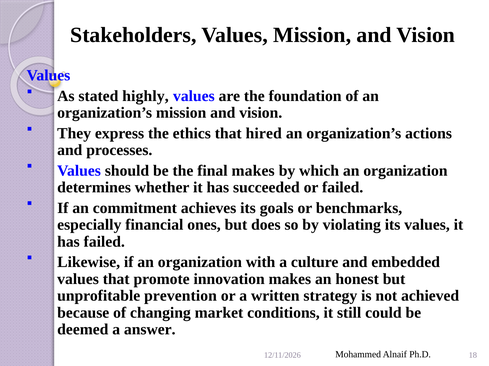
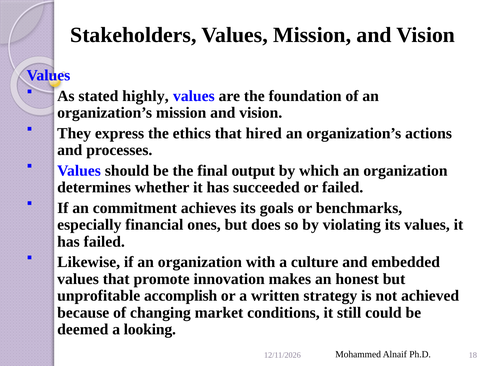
final makes: makes -> output
prevention: prevention -> accomplish
answer: answer -> looking
